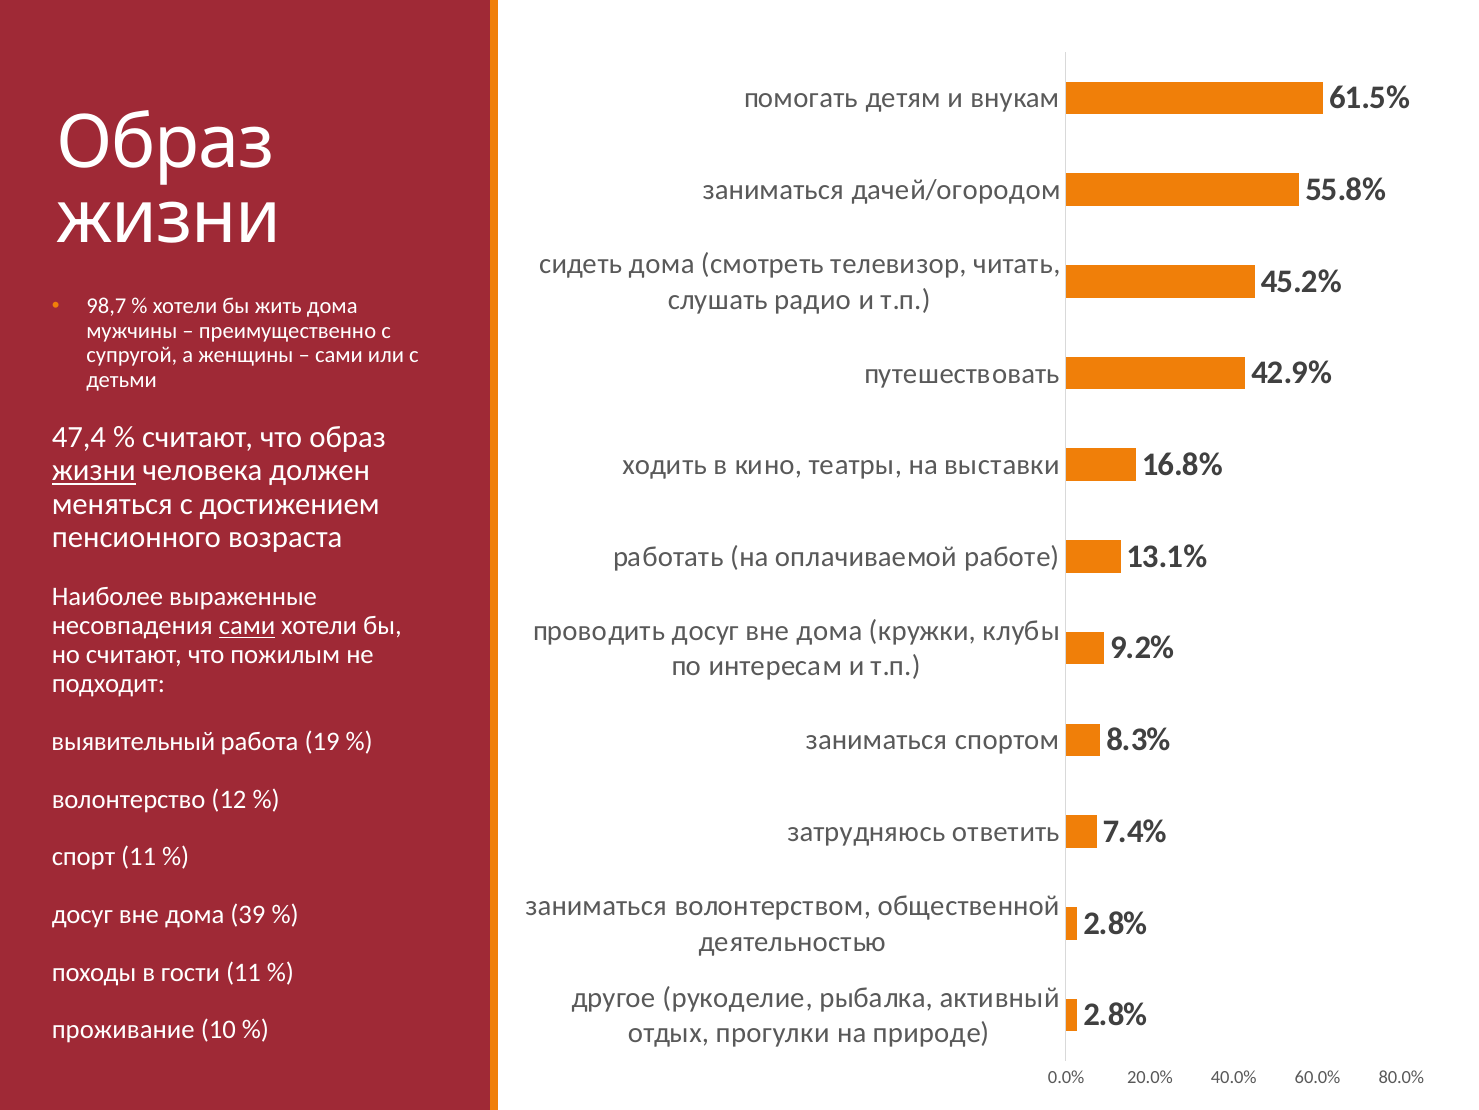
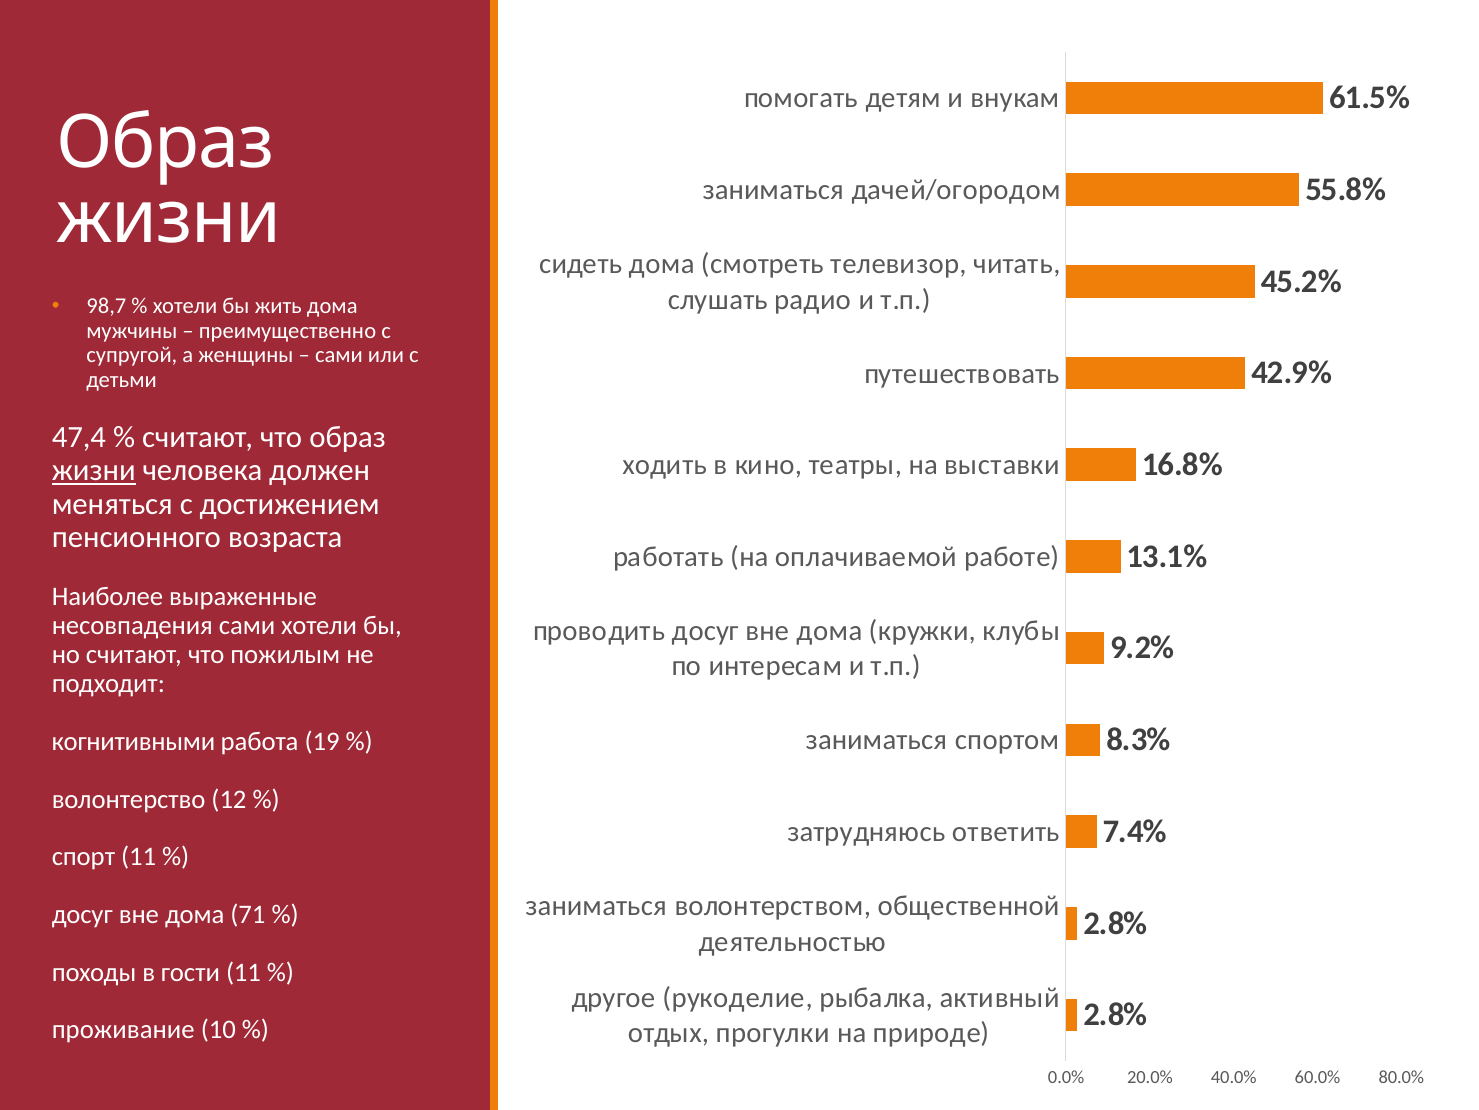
сами at (247, 626) underline: present -> none
выявительный: выявительный -> когнитивными
39: 39 -> 71
